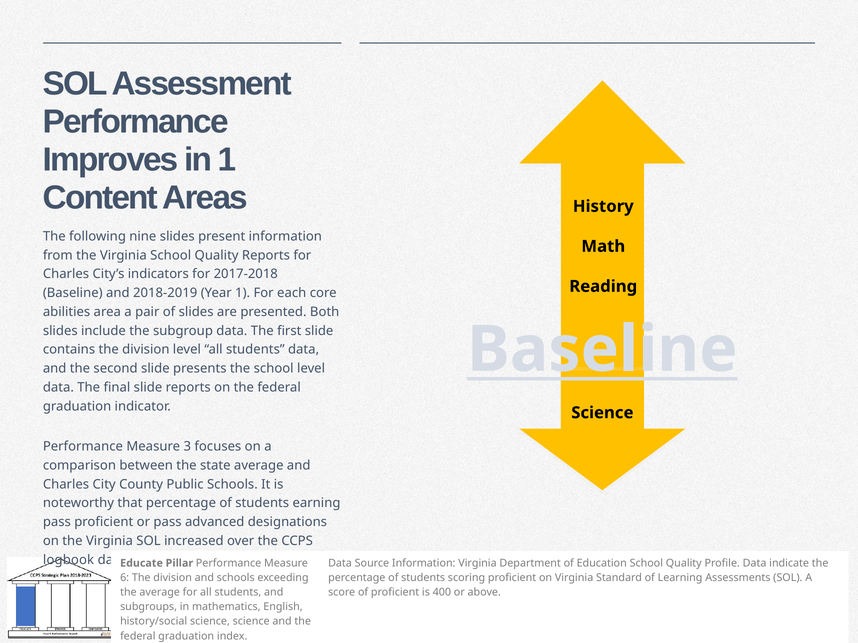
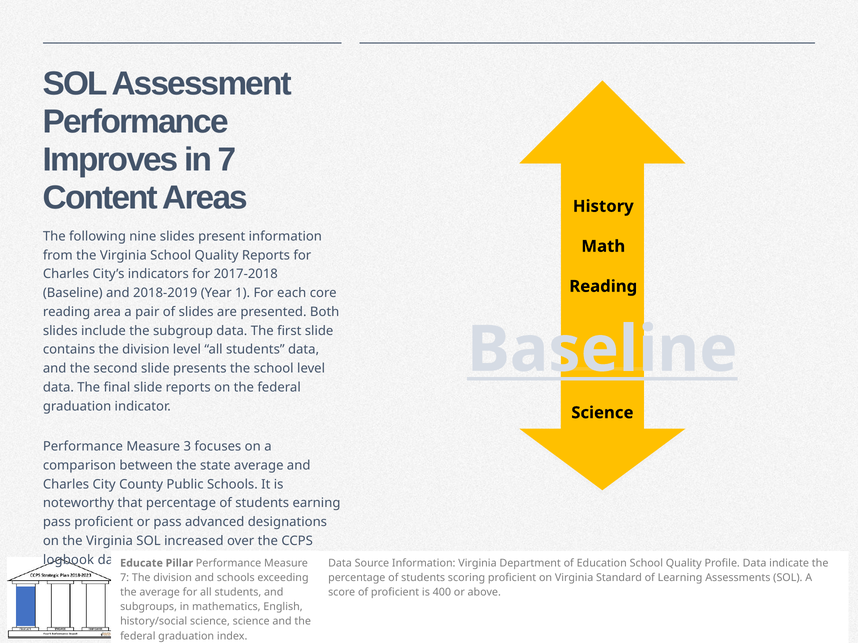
in 1: 1 -> 7
abilities at (67, 312): abilities -> reading
6 at (125, 578): 6 -> 7
